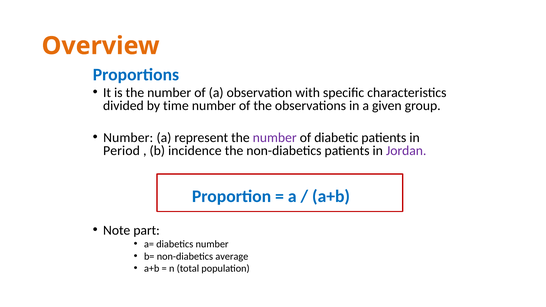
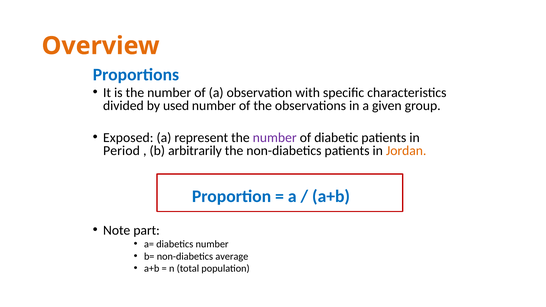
time: time -> used
Number at (128, 138): Number -> Exposed
incidence: incidence -> arbitrarily
Jordan colour: purple -> orange
